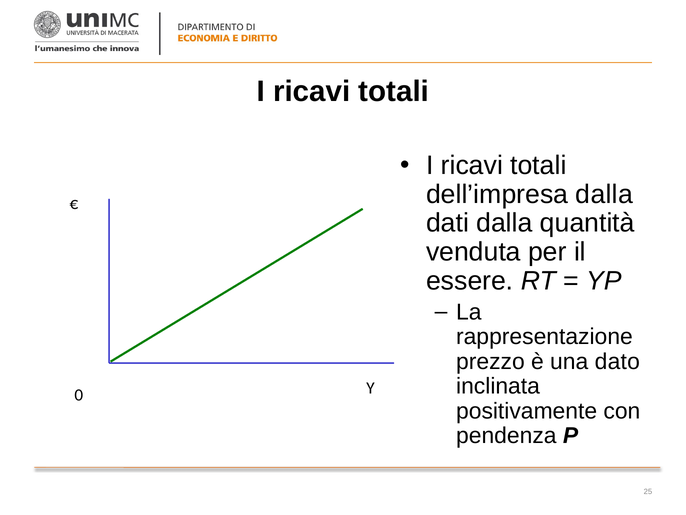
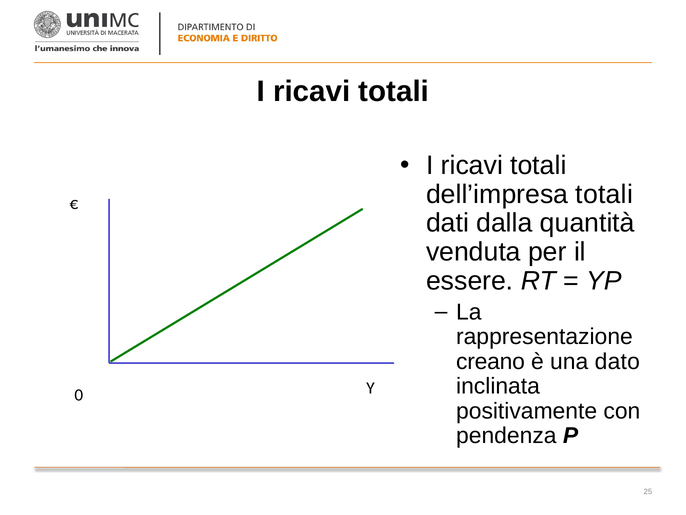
dell’impresa dalla: dalla -> totali
prezzo: prezzo -> creano
